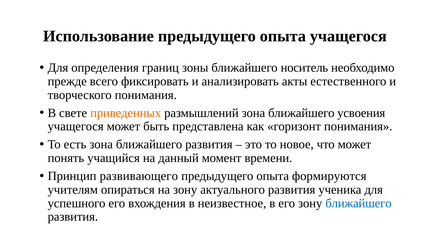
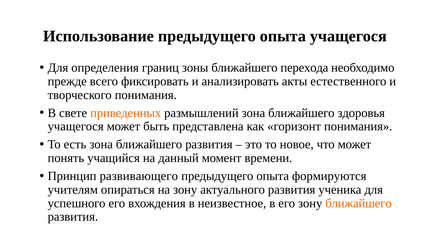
носитель: носитель -> перехода
усвоения: усвоения -> здоровья
ближайшего at (359, 203) colour: blue -> orange
